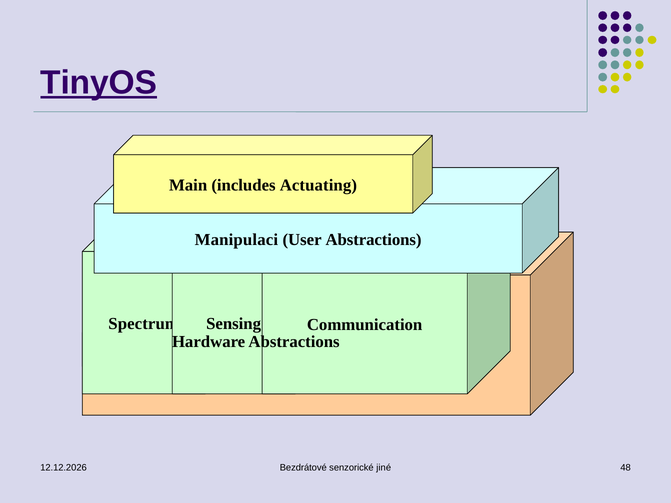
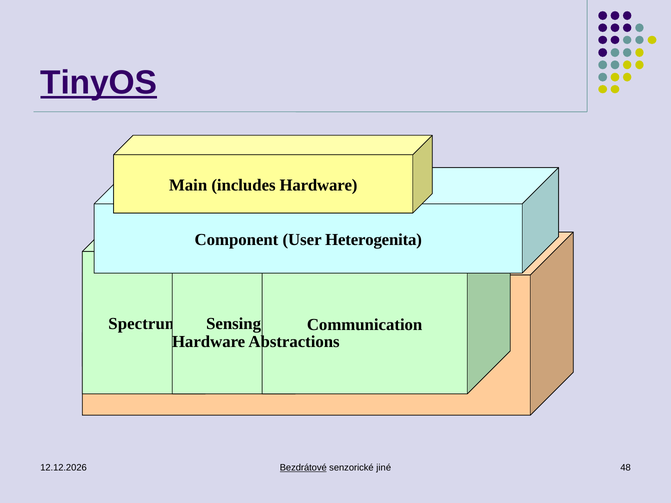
includes Actuating: Actuating -> Hardware
Manipulaci: Manipulaci -> Component
User Abstractions: Abstractions -> Heterogenita
Bezdrátové underline: none -> present
